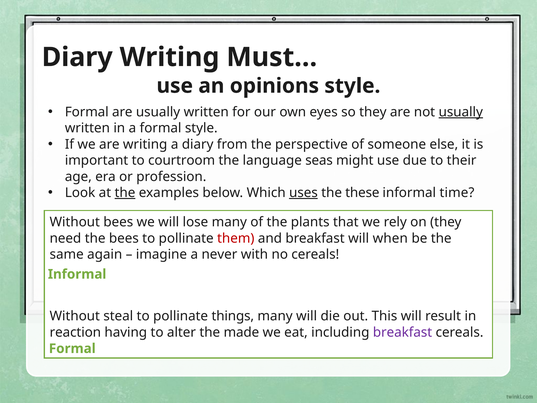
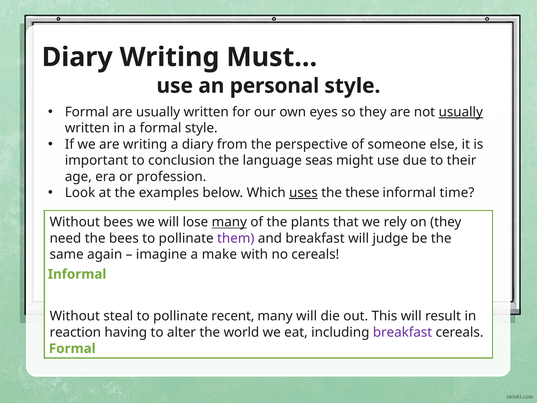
opinions: opinions -> personal
courtroom: courtroom -> conclusion
the at (125, 193) underline: present -> none
many at (229, 222) underline: none -> present
them colour: red -> purple
when: when -> judge
never: never -> make
things: things -> recent
made: made -> world
